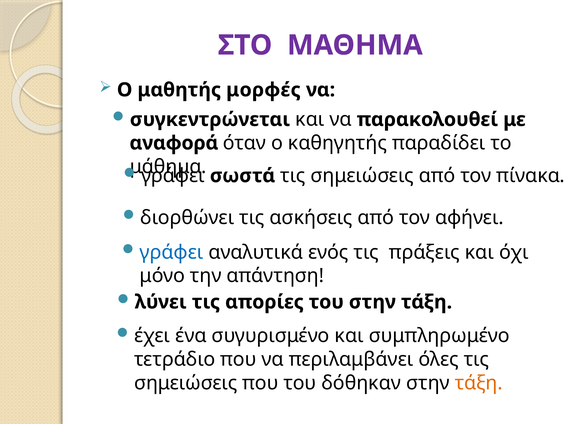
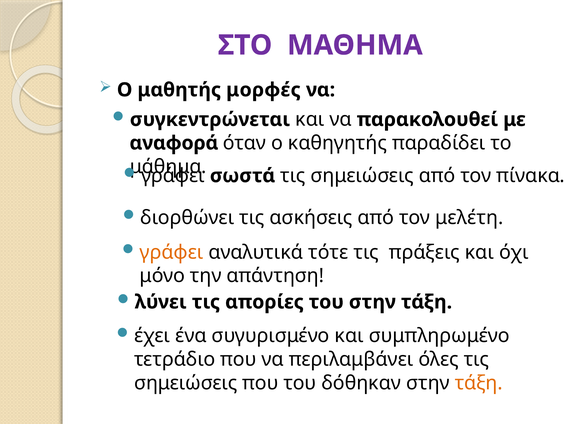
αφήνει: αφήνει -> μελέτη
γράφει at (172, 252) colour: blue -> orange
ενός: ενός -> τότε
